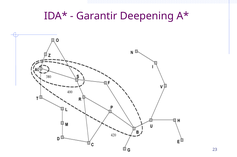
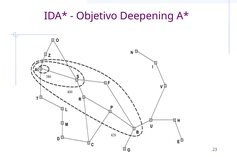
Garantir: Garantir -> Objetivo
